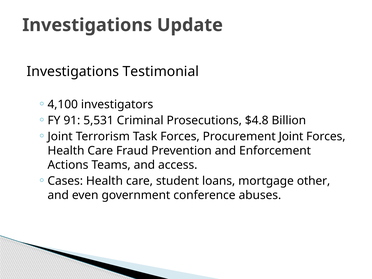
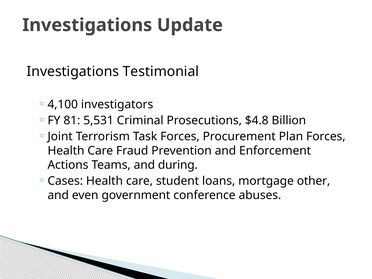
91: 91 -> 81
Procurement Joint: Joint -> Plan
access: access -> during
